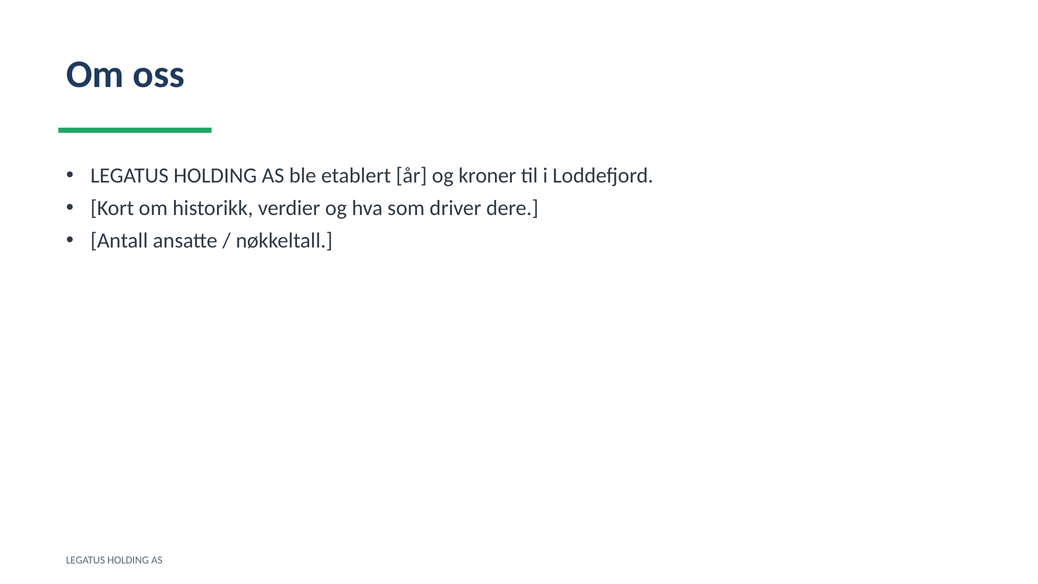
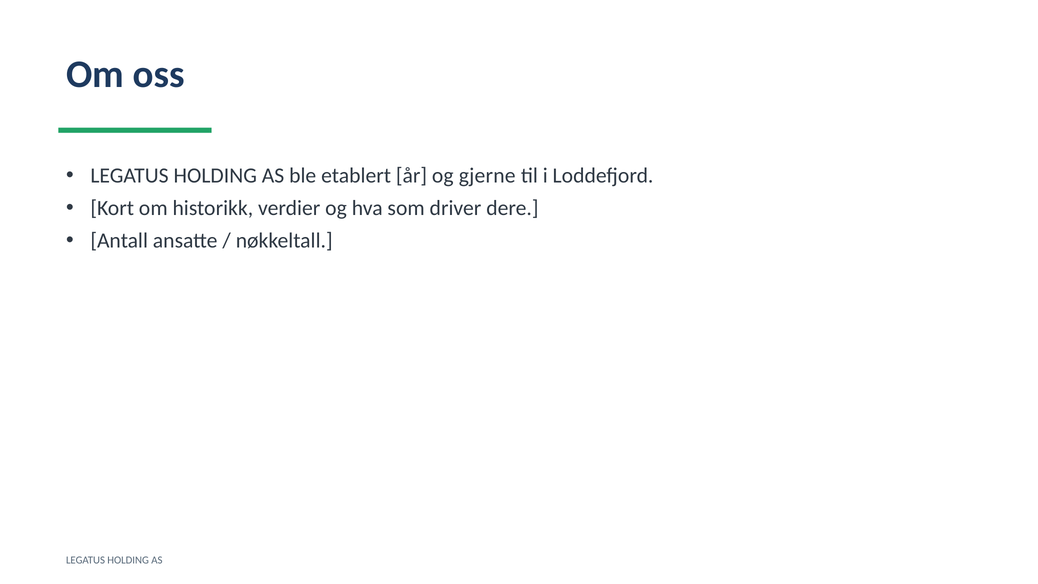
kroner: kroner -> gjerne
